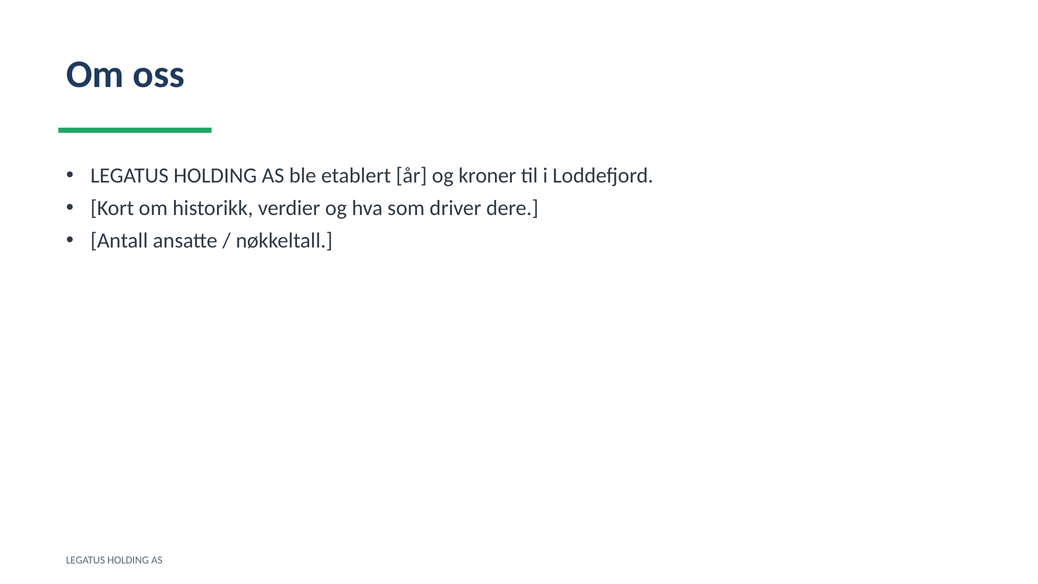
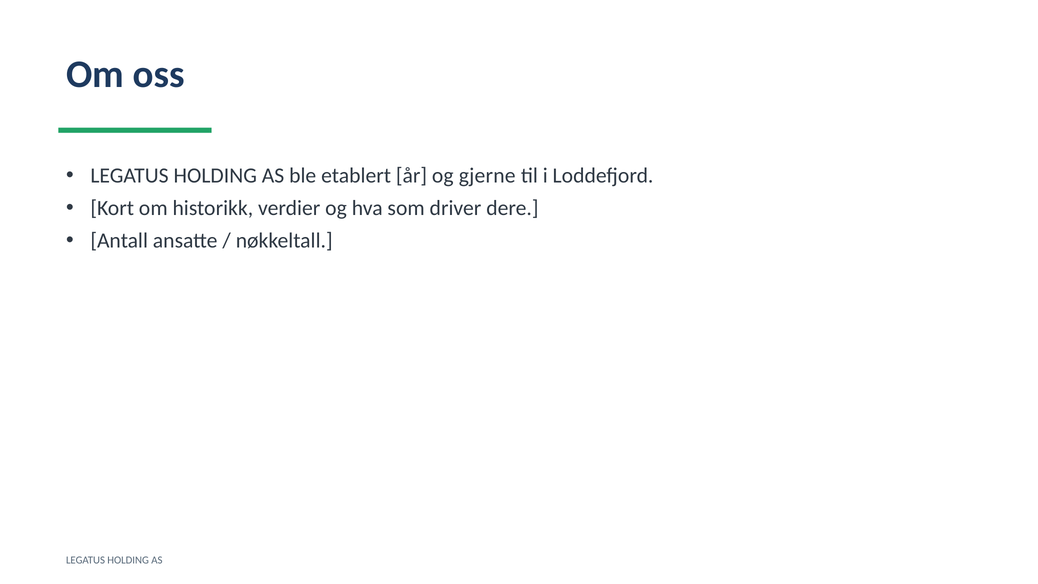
kroner: kroner -> gjerne
